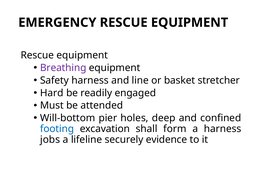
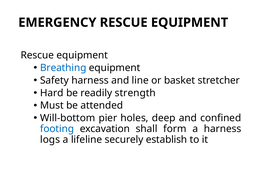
Breathing colour: purple -> blue
engaged: engaged -> strength
jobs: jobs -> logs
evidence: evidence -> establish
